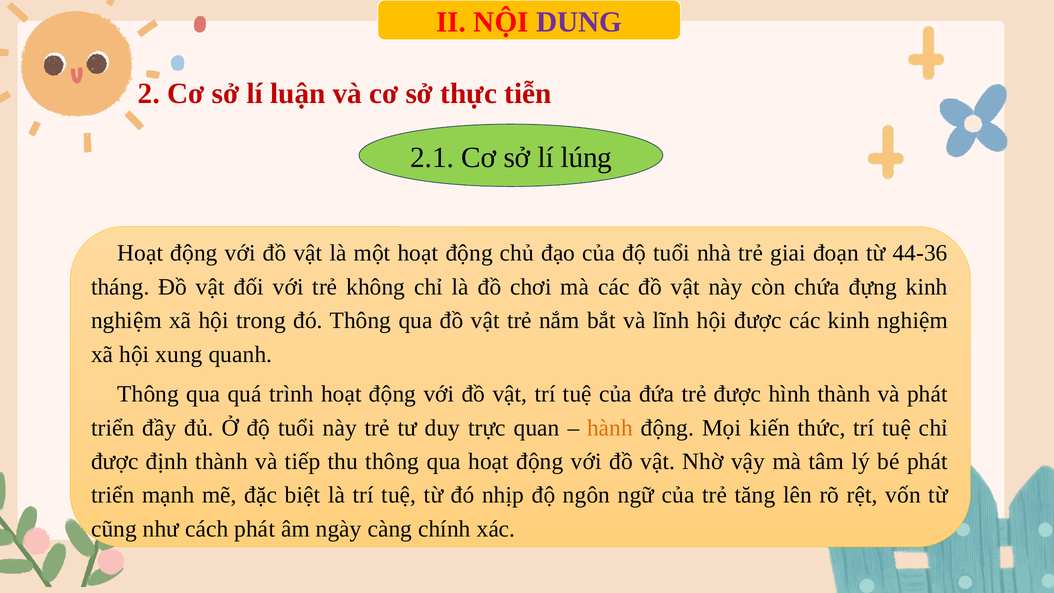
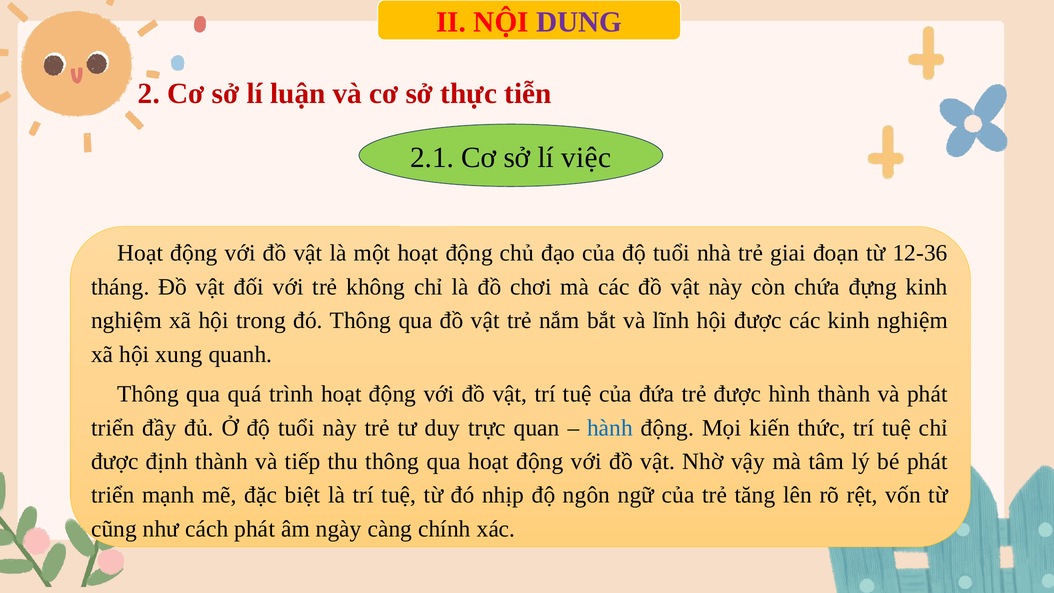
lúng: lúng -> việc
44-36: 44-36 -> 12-36
hành colour: orange -> blue
